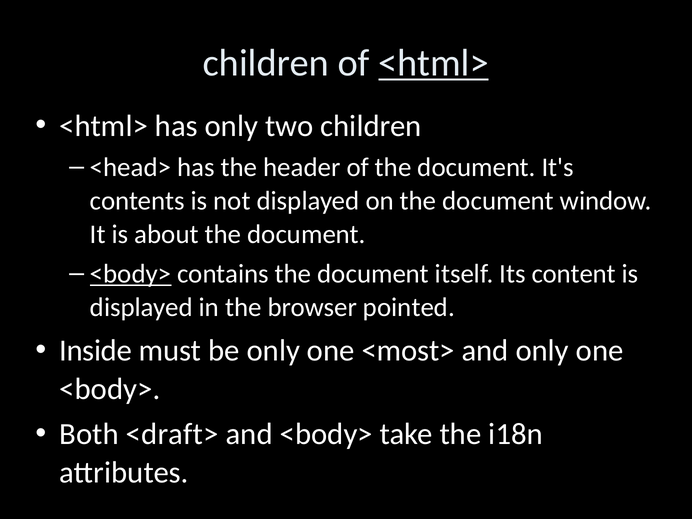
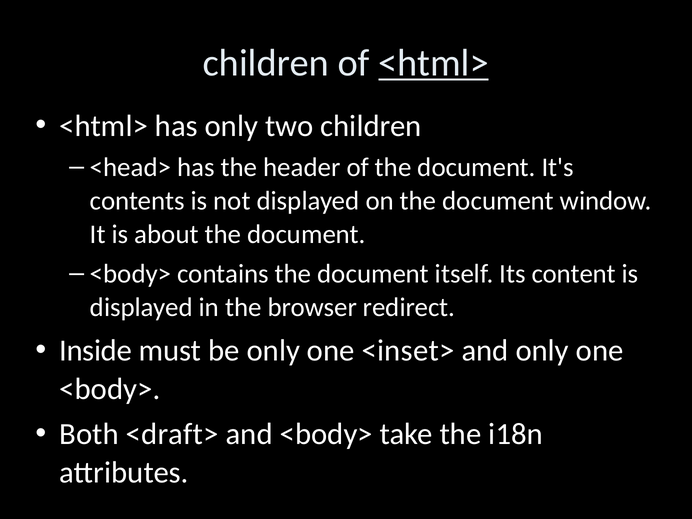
<body> at (131, 274) underline: present -> none
pointed: pointed -> redirect
<most>: <most> -> <inset>
